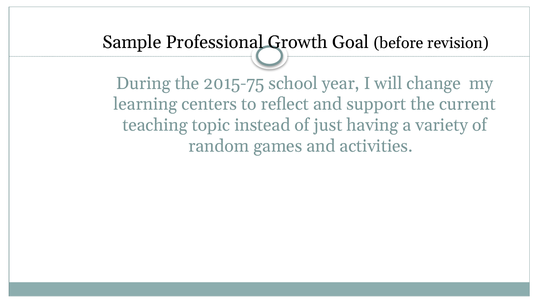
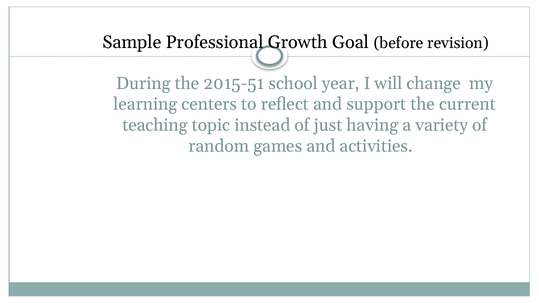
2015-75: 2015-75 -> 2015-51
